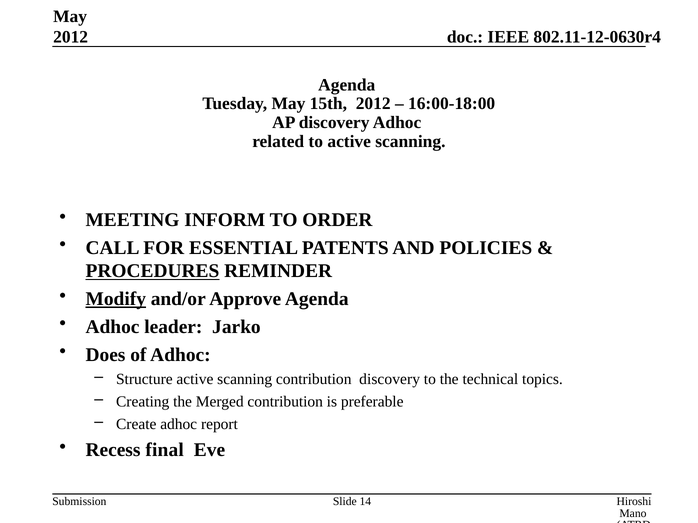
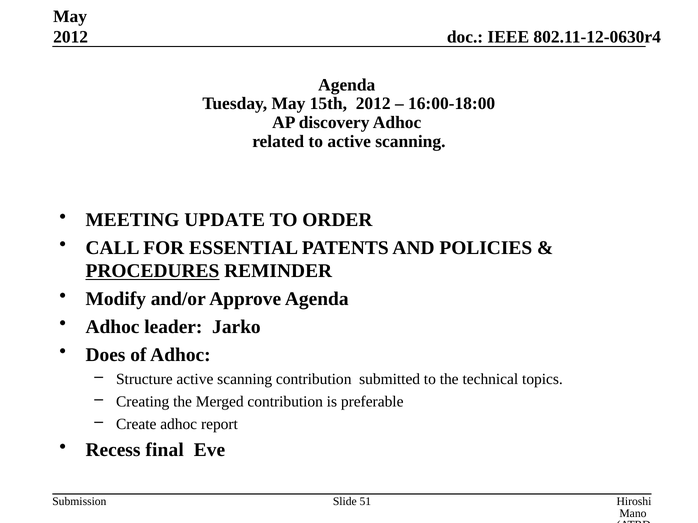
INFORM: INFORM -> UPDATE
Modify underline: present -> none
contribution discovery: discovery -> submitted
14: 14 -> 51
